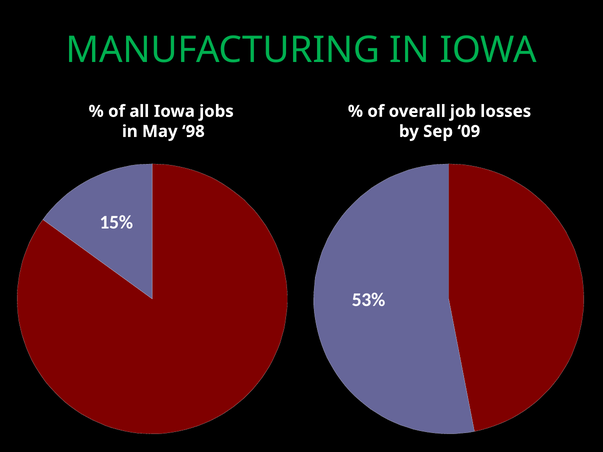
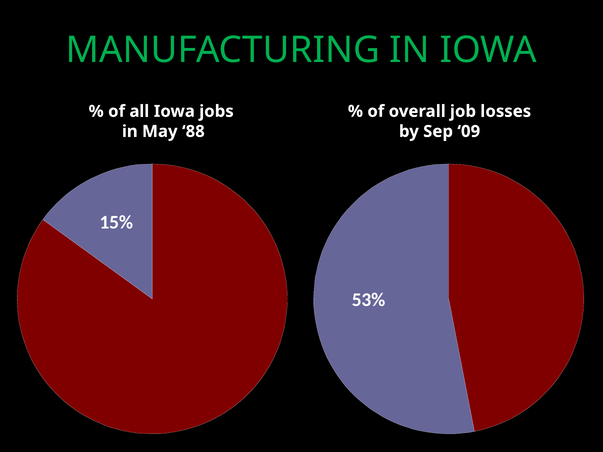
98: 98 -> 88
